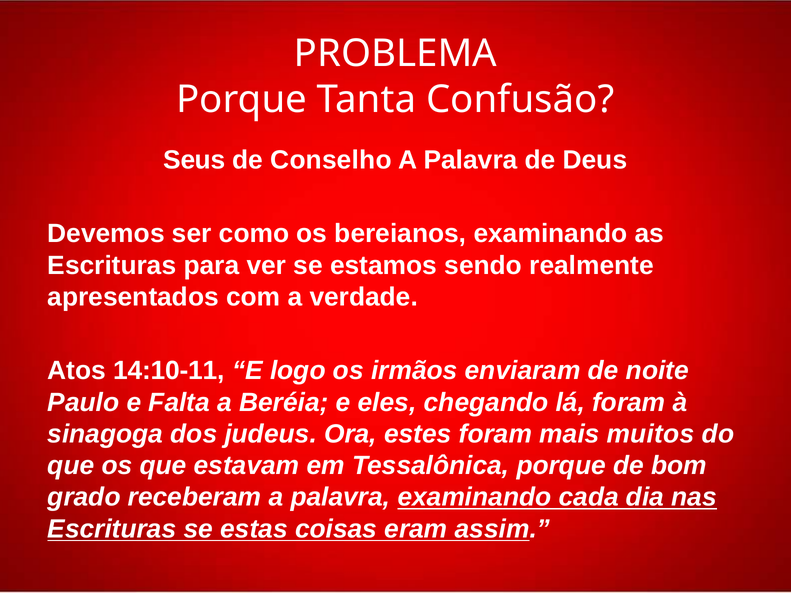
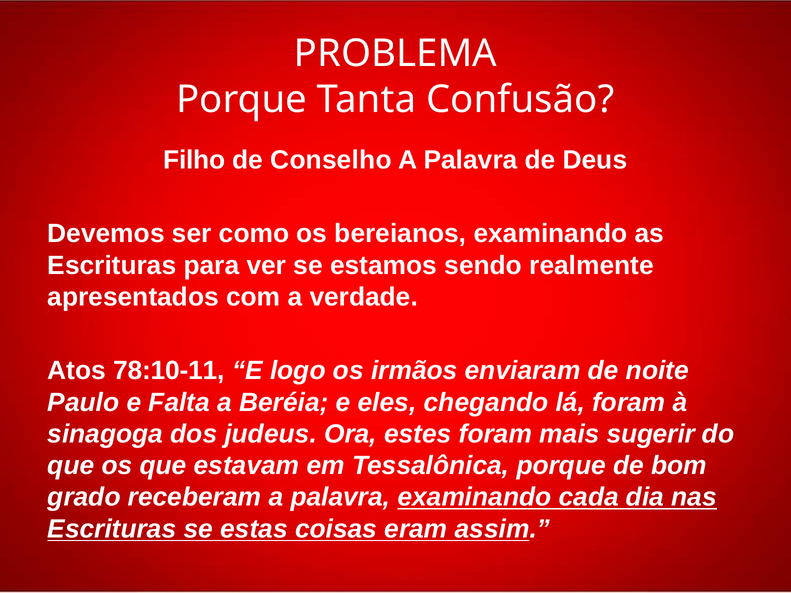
Seus: Seus -> Filho
14:10-11: 14:10-11 -> 78:10-11
muitos: muitos -> sugerir
